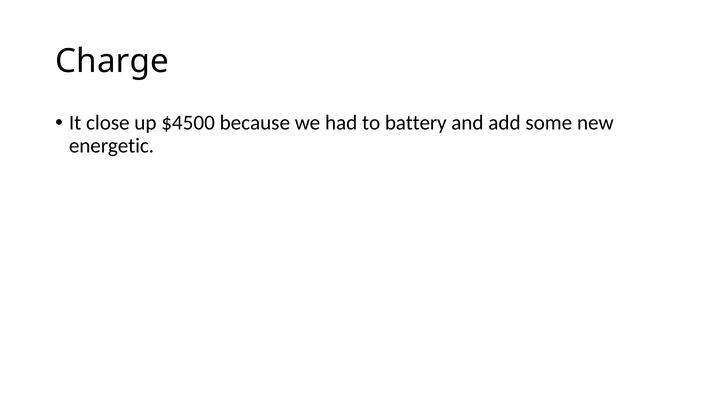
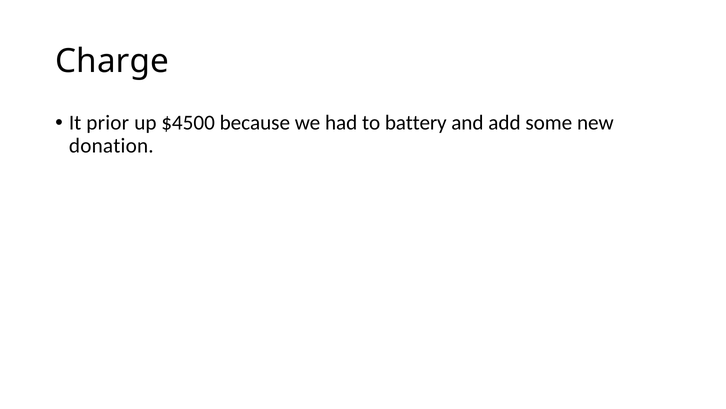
close: close -> prior
energetic: energetic -> donation
